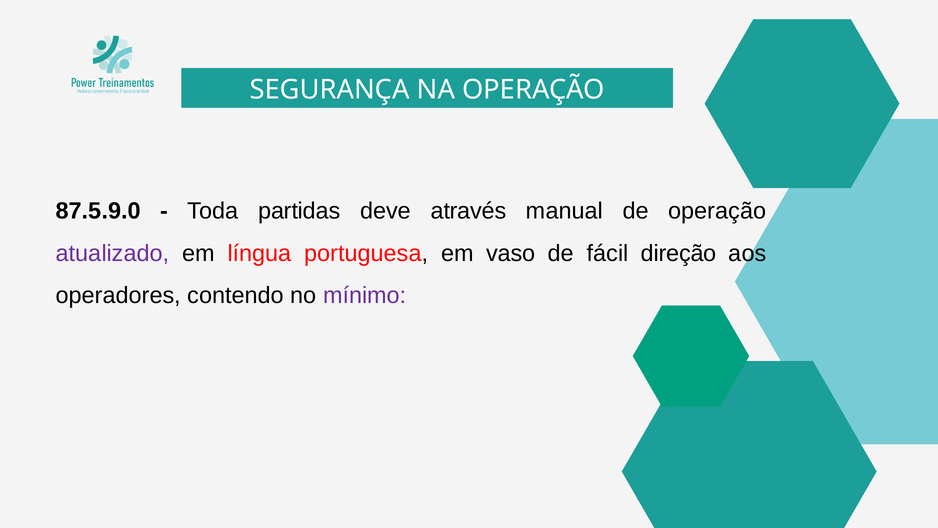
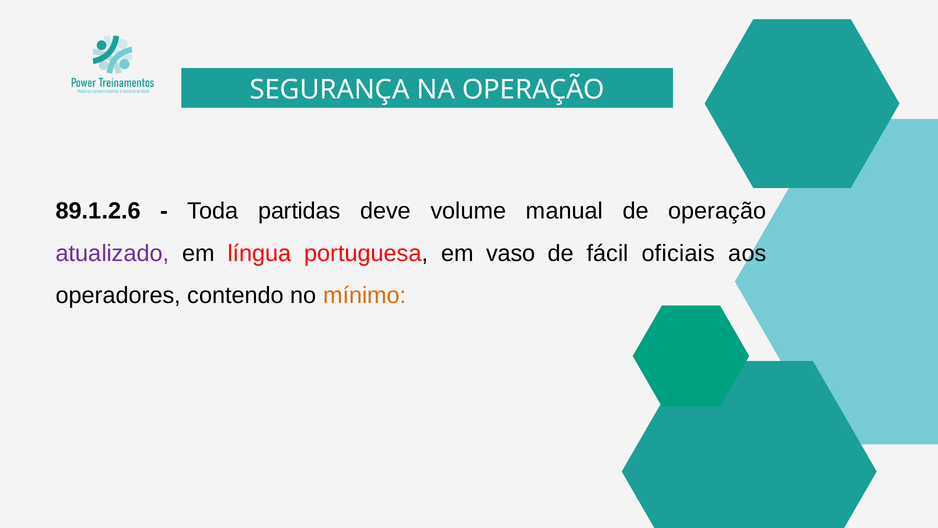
87.5.9.0: 87.5.9.0 -> 89.1.2.6
através: através -> volume
direção: direção -> oficiais
mínimo colour: purple -> orange
